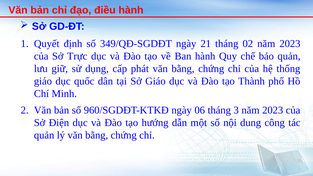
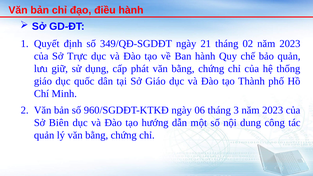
Điện: Điện -> Biên
